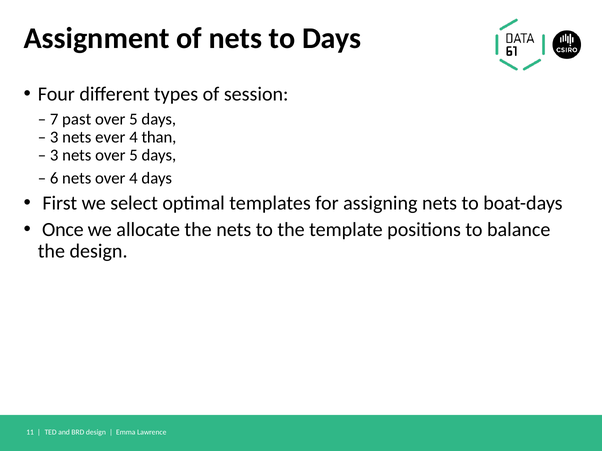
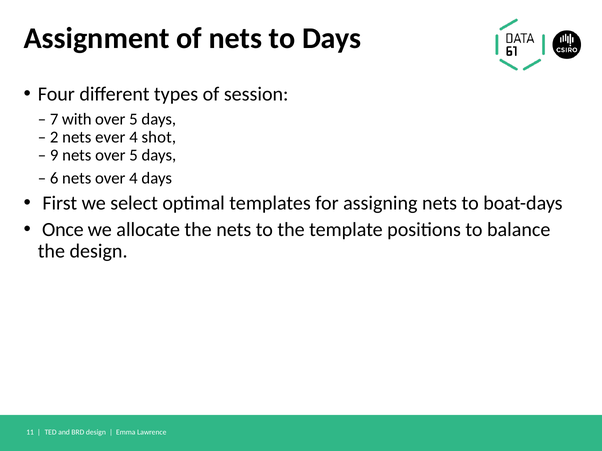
past: past -> with
3 at (54, 137): 3 -> 2
than: than -> shot
3 at (54, 155): 3 -> 9
